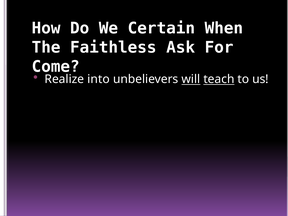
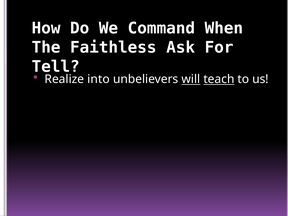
Certain: Certain -> Command
Come: Come -> Tell
